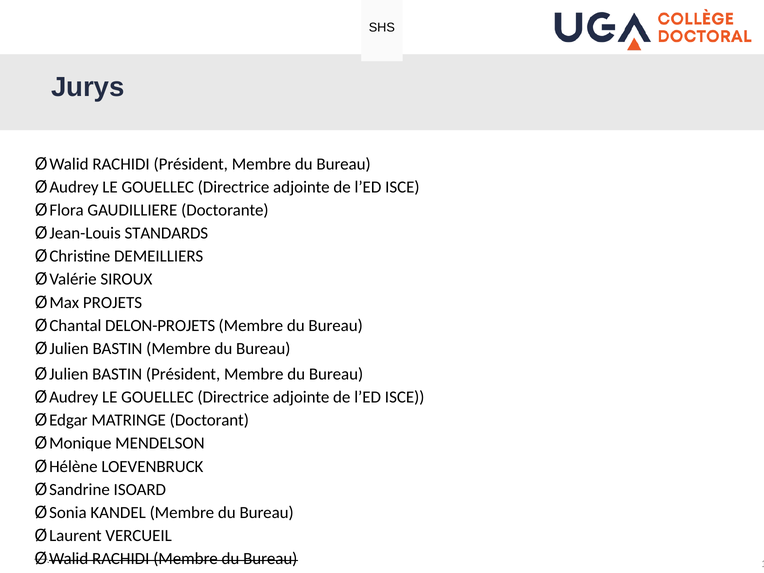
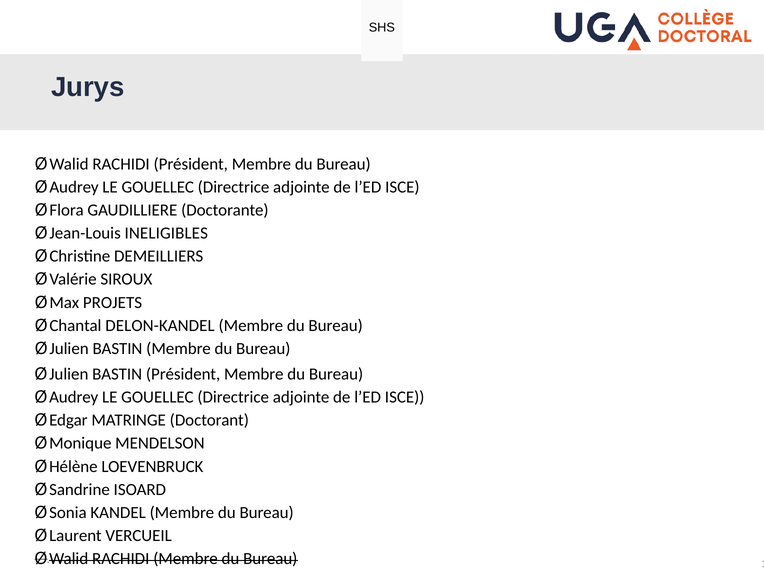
STANDARDS: STANDARDS -> INELIGIBLES
DELON-PROJETS: DELON-PROJETS -> DELON-KANDEL
